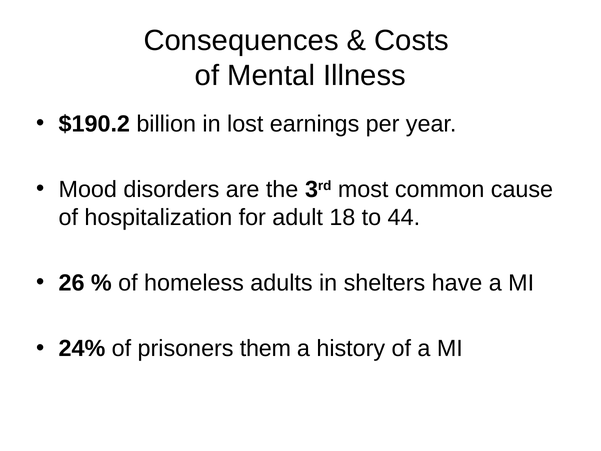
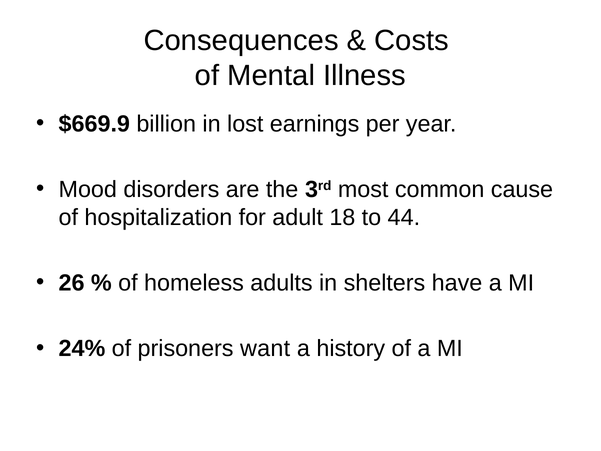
$190.2: $190.2 -> $669.9
them: them -> want
